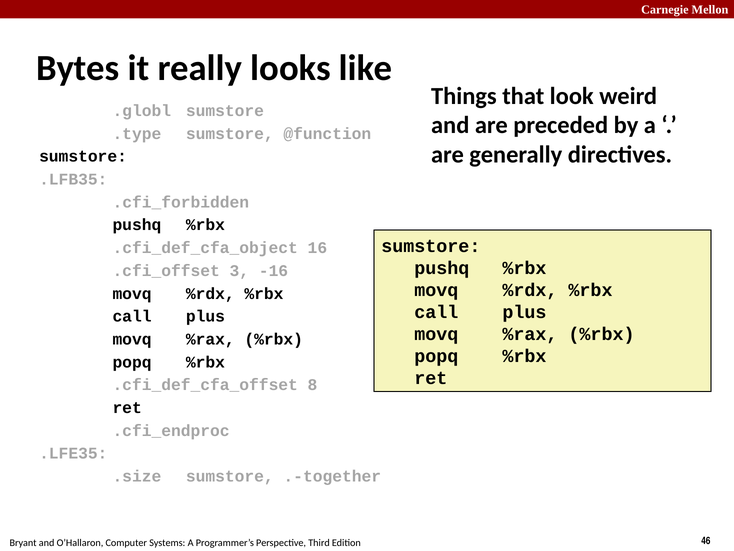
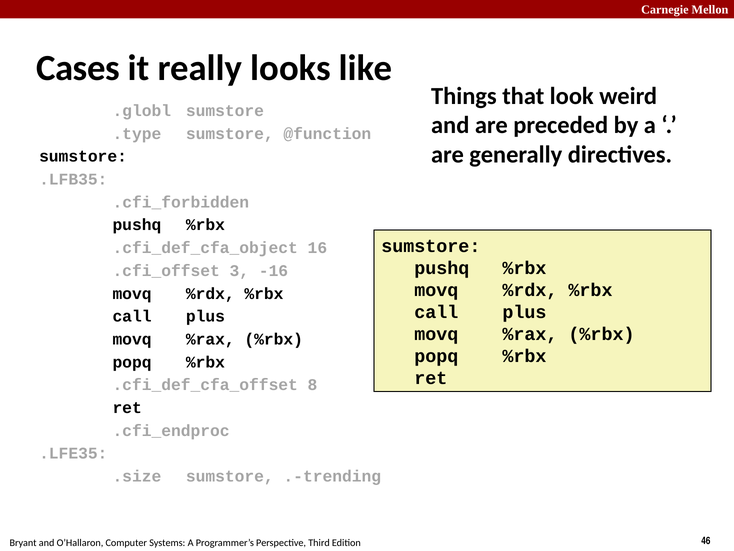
Bytes: Bytes -> Cases
.-together: .-together -> .-trending
